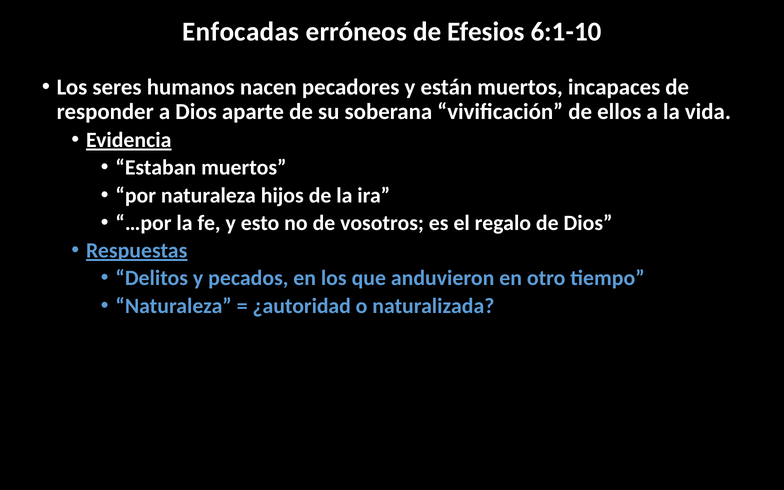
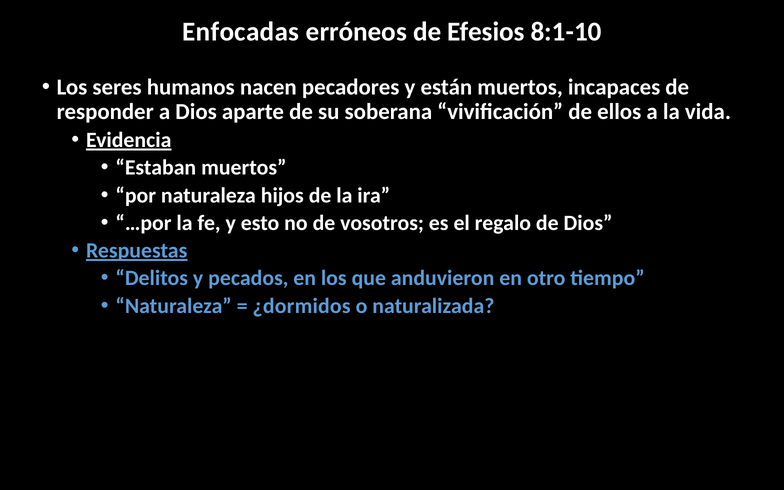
6:1-10: 6:1-10 -> 8:1-10
¿autoridad: ¿autoridad -> ¿dormidos
